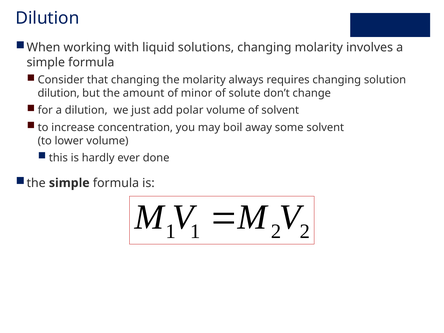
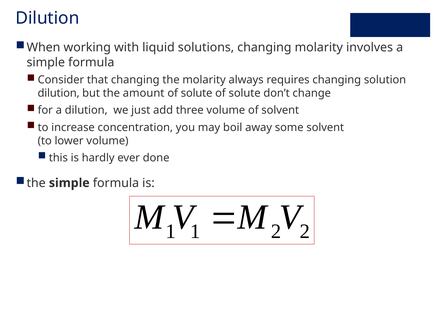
minor at (197, 93): minor -> solute
polar: polar -> three
